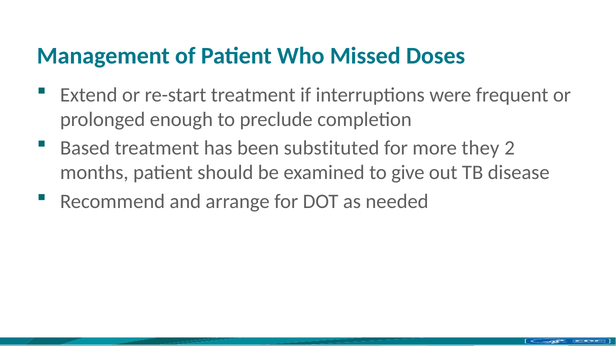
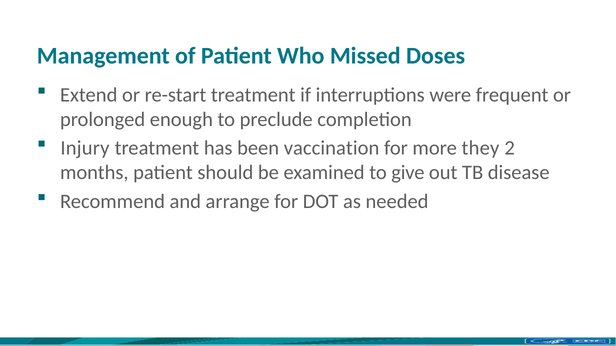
Based: Based -> Injury
substituted: substituted -> vaccination
